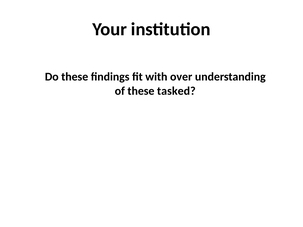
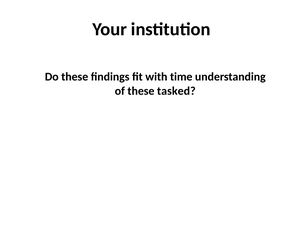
over: over -> time
